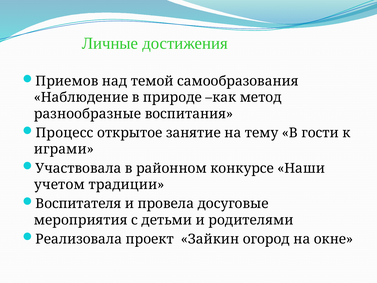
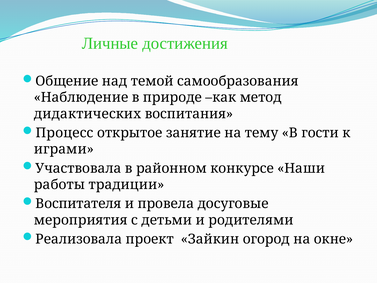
Приемов: Приемов -> Общение
разнообразные: разнообразные -> дидактических
учетом: учетом -> работы
